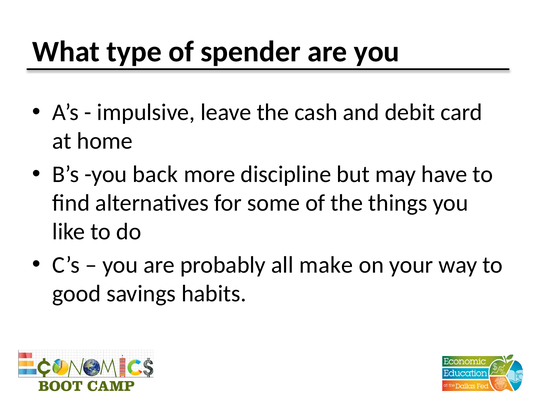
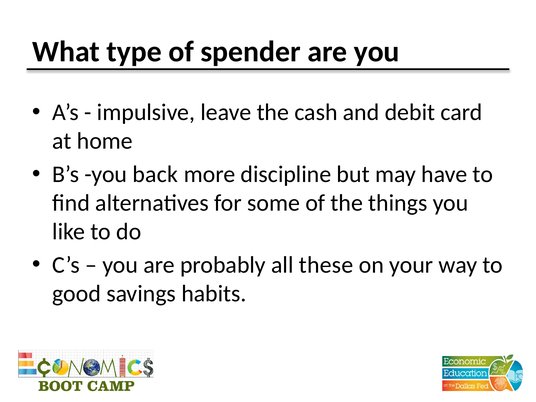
make: make -> these
